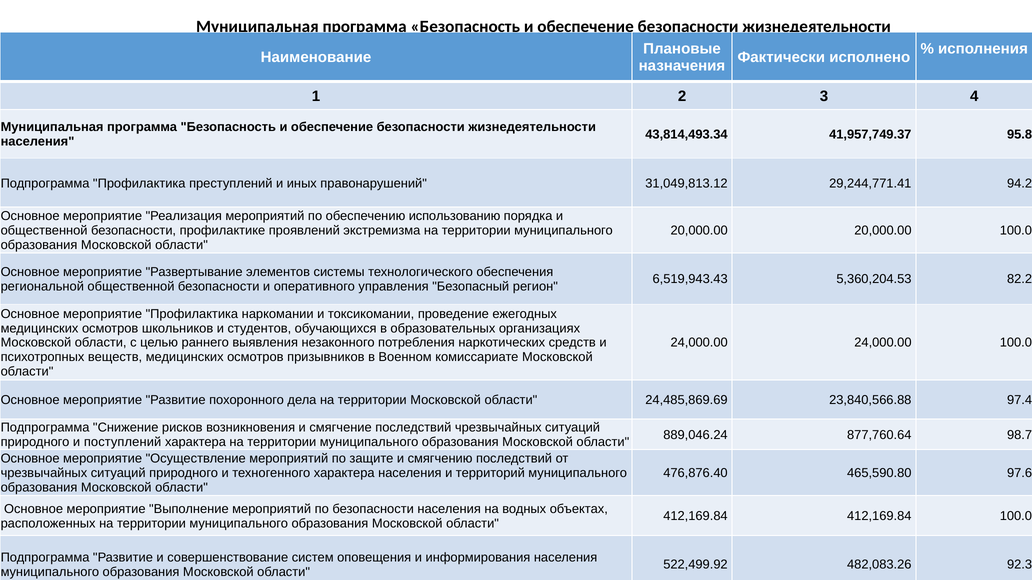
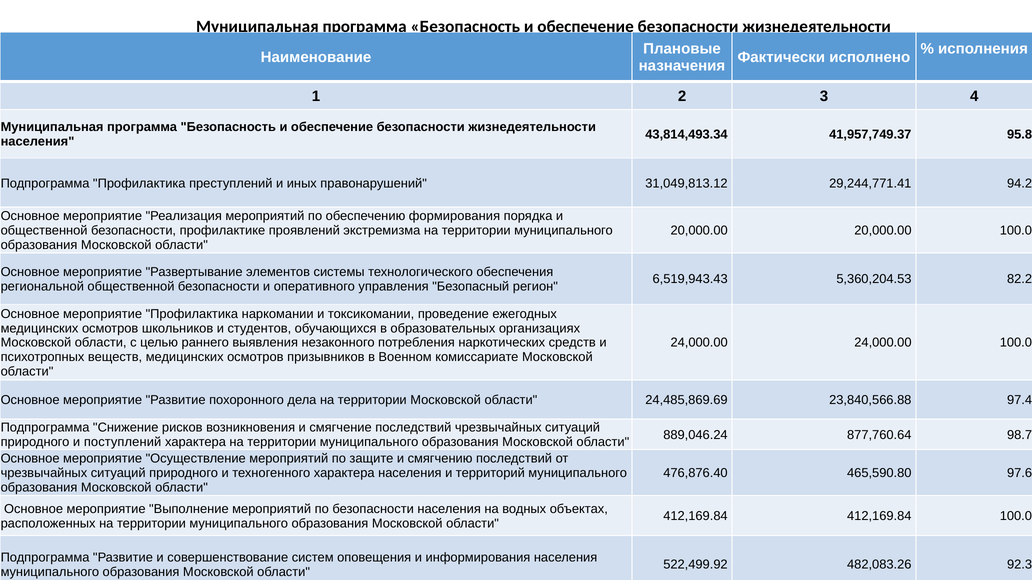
использованию: использованию -> формирования
